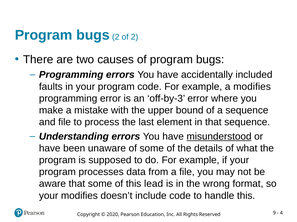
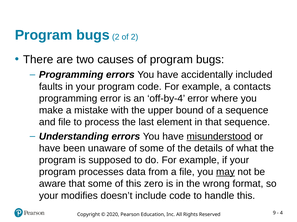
a modifies: modifies -> contacts
off-by-3: off-by-3 -> off-by-4
may underline: none -> present
lead: lead -> zero
